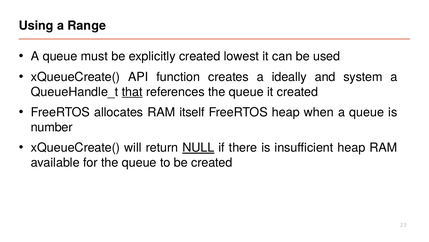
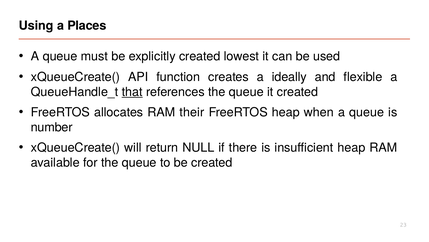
Range: Range -> Places
system: system -> flexible
itself: itself -> their
NULL underline: present -> none
